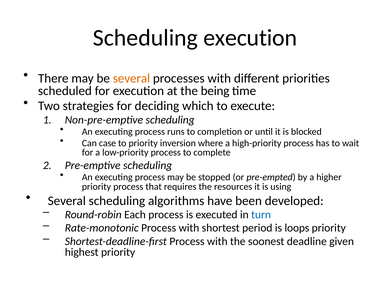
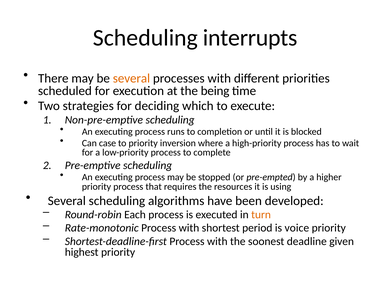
Scheduling execution: execution -> interrupts
turn colour: blue -> orange
loops: loops -> voice
